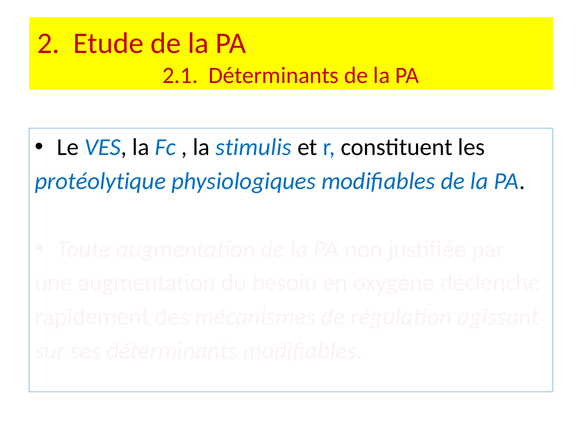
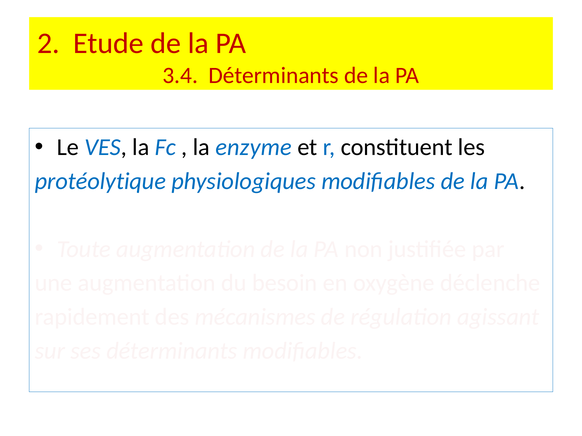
2.1: 2.1 -> 3.4
stimulis: stimulis -> enzyme
